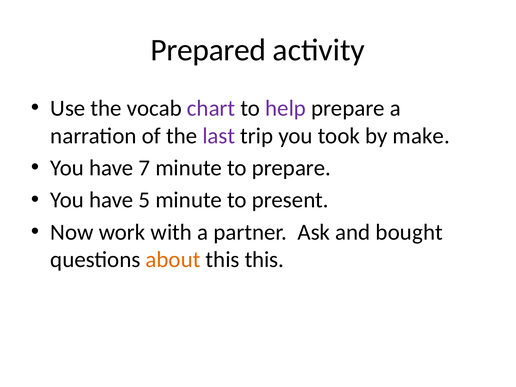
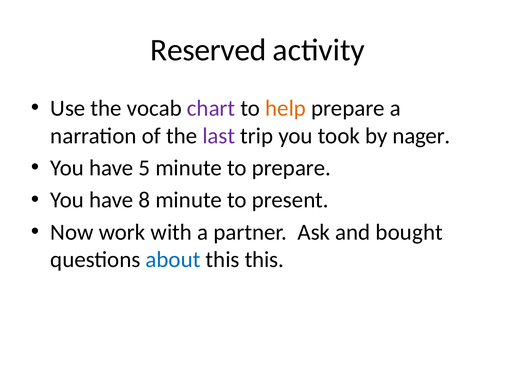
Prepared: Prepared -> Reserved
help colour: purple -> orange
make: make -> nager
7: 7 -> 5
5: 5 -> 8
about colour: orange -> blue
